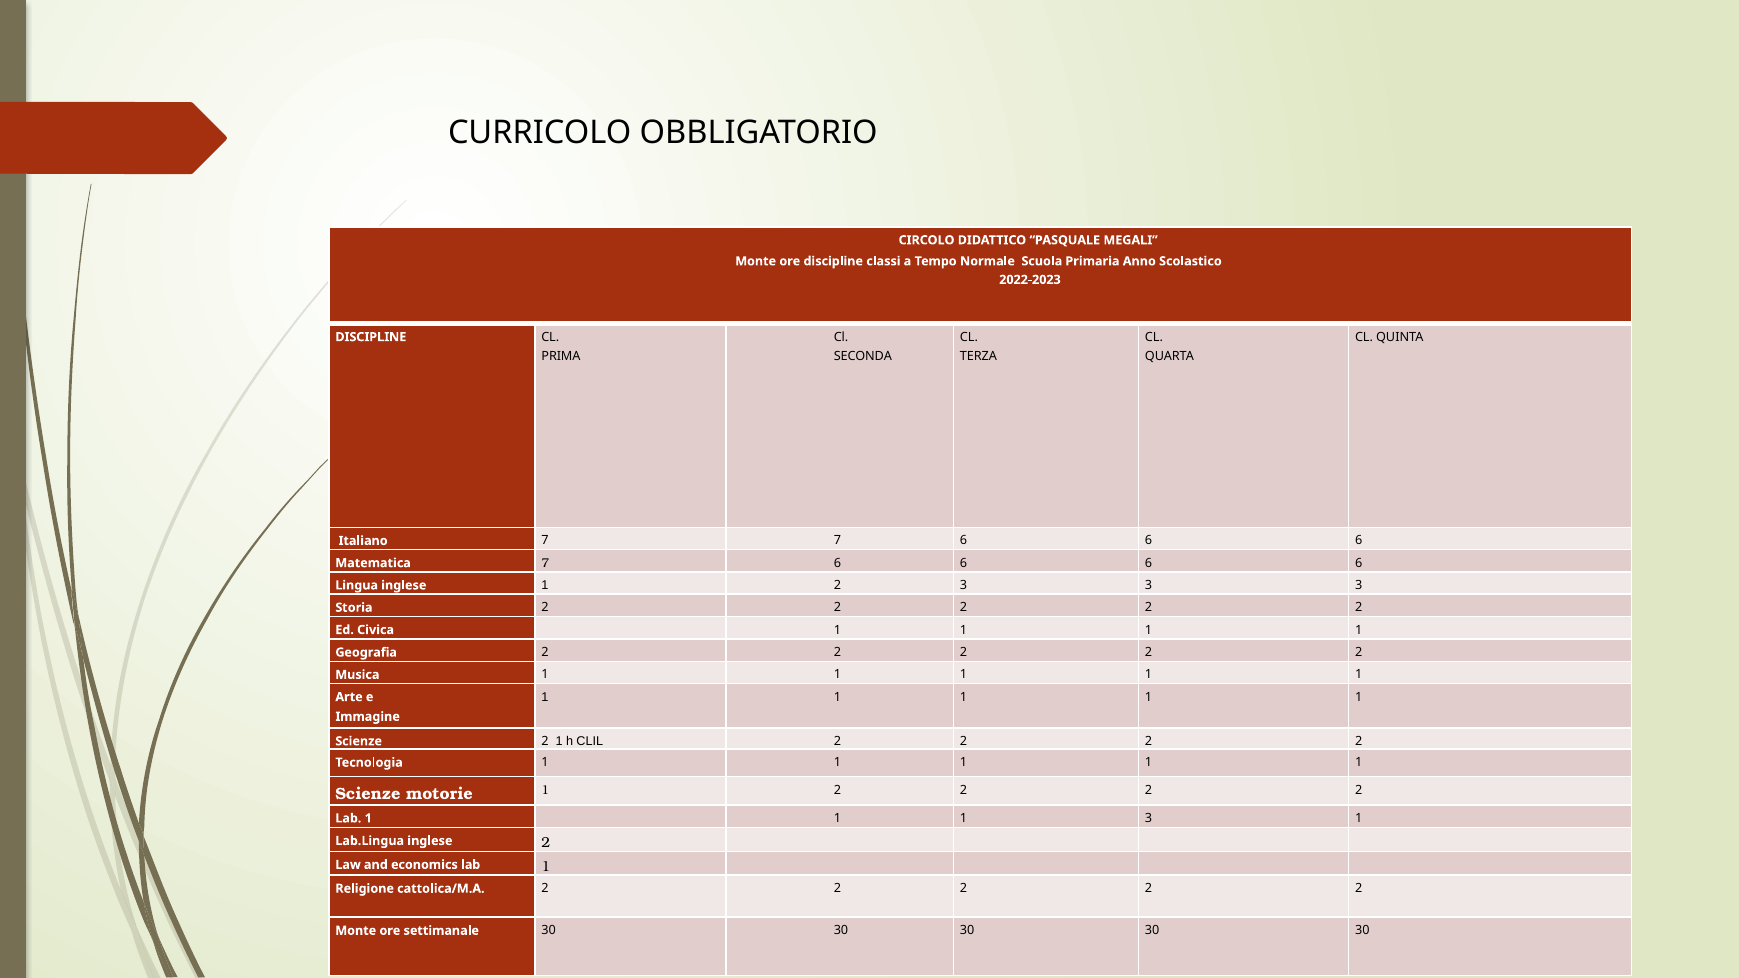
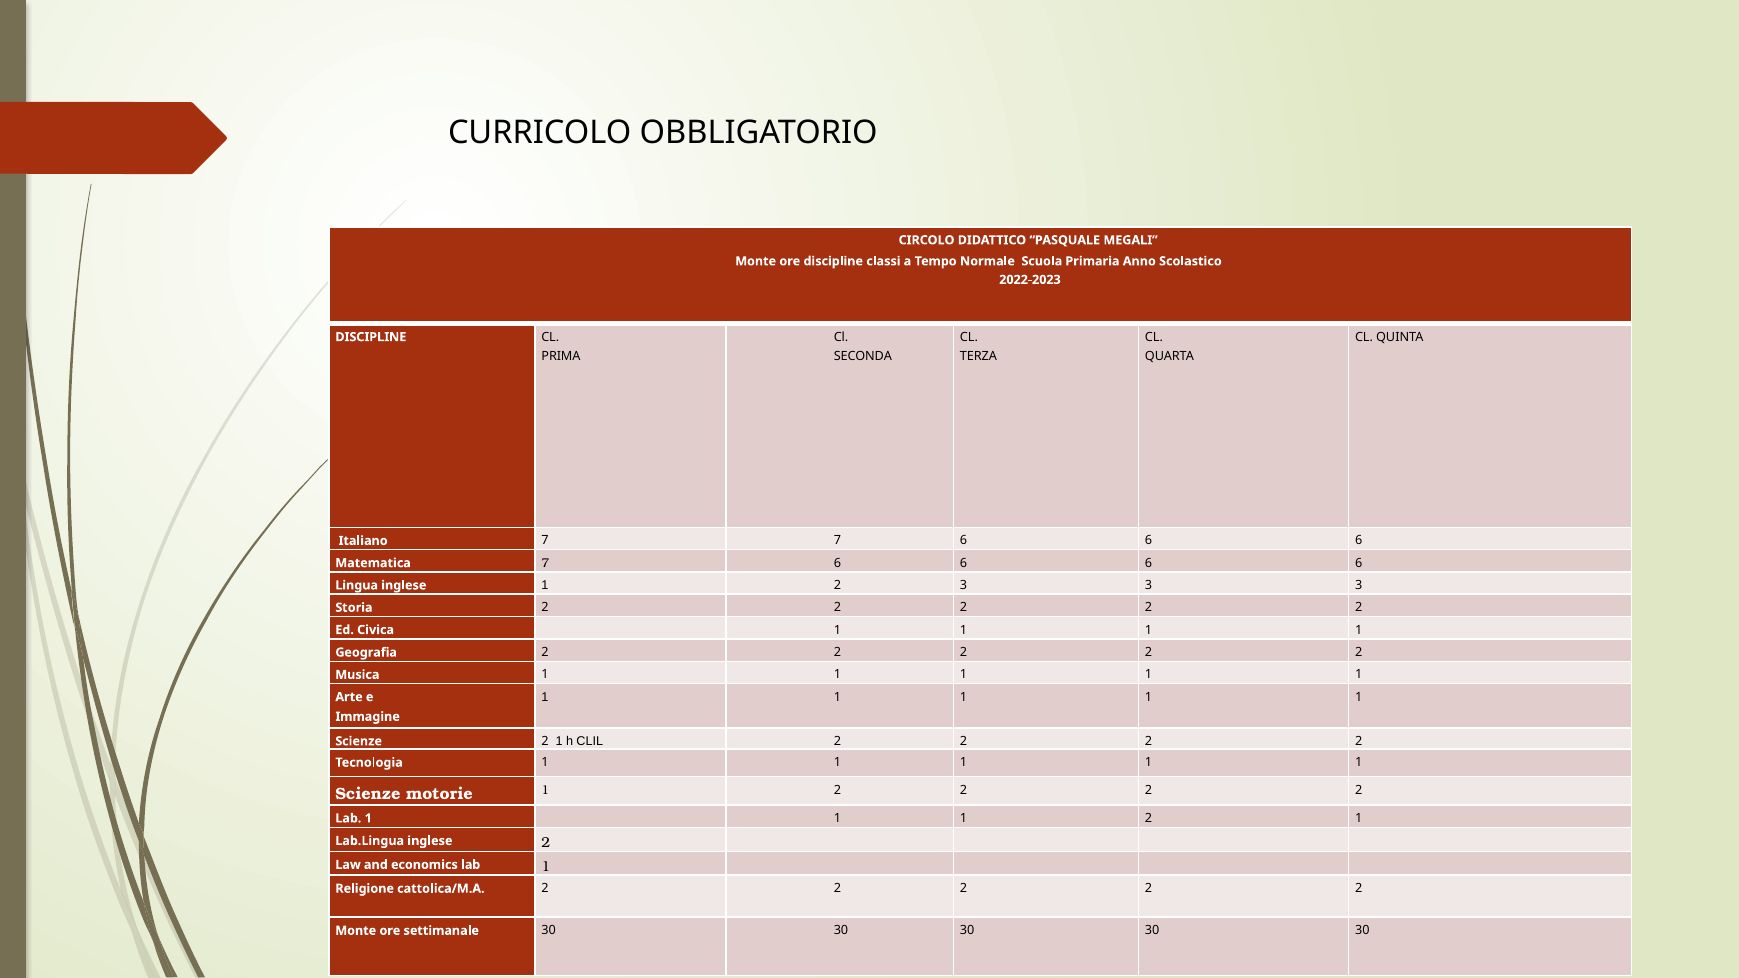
1 1 3: 3 -> 2
